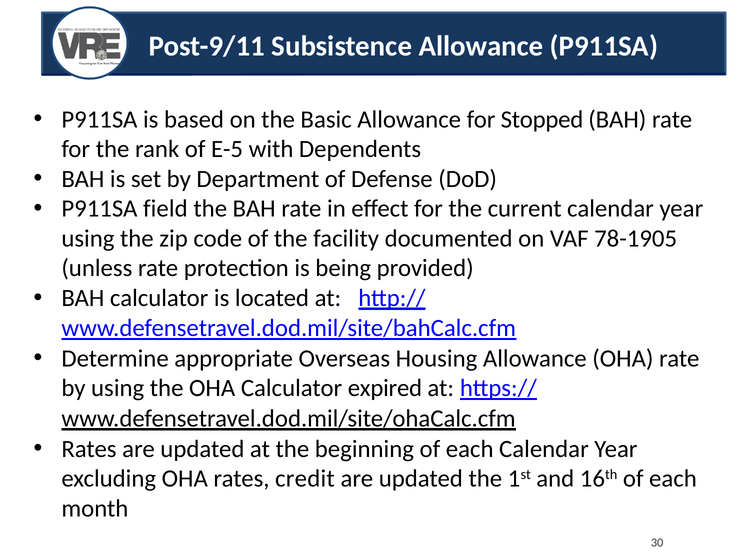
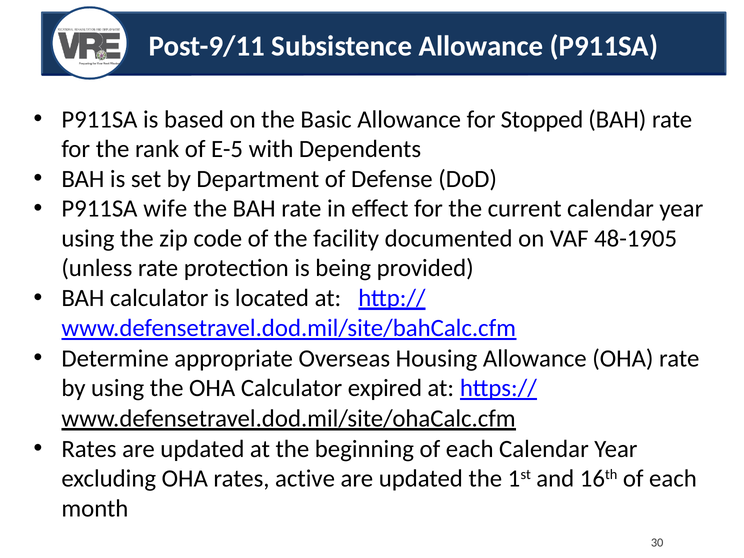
field: field -> wife
78-1905: 78-1905 -> 48-1905
credit: credit -> active
